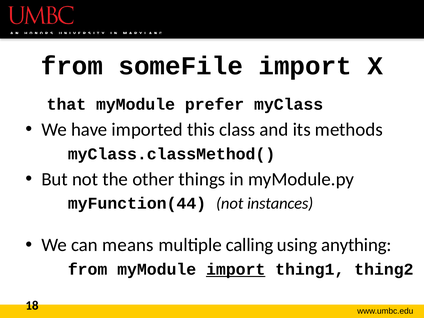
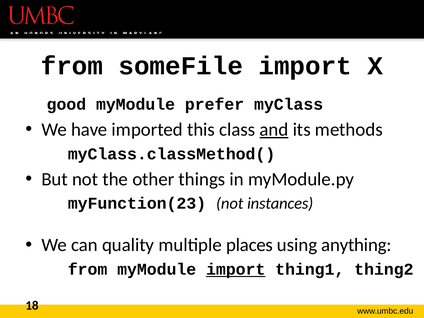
that: that -> good
and underline: none -> present
myFunction(44: myFunction(44 -> myFunction(23
means: means -> quality
calling: calling -> places
